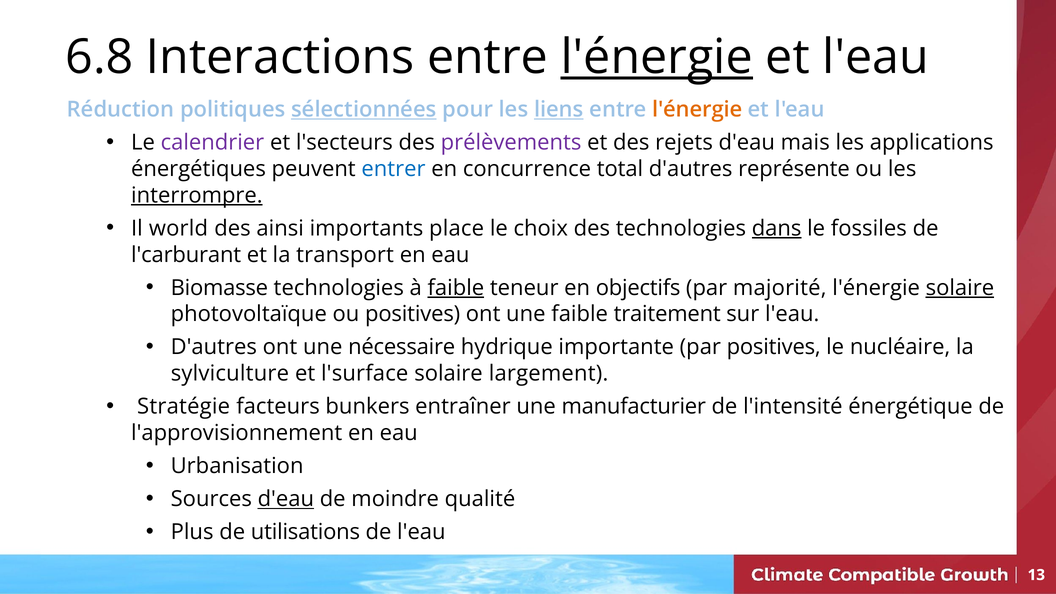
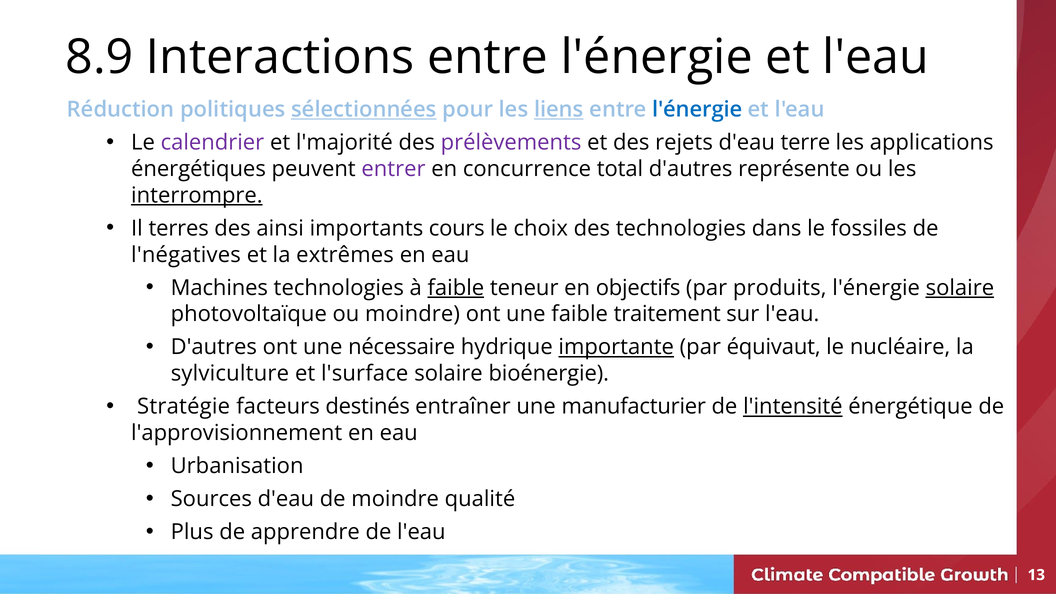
6.8: 6.8 -> 8.9
l'énergie at (657, 57) underline: present -> none
l'énergie at (697, 110) colour: orange -> blue
l'secteurs: l'secteurs -> l'majorité
mais: mais -> terre
entrer colour: blue -> purple
world: world -> terres
place: place -> cours
dans underline: present -> none
l'carburant: l'carburant -> l'négatives
transport: transport -> extrêmes
Biomasse: Biomasse -> Machines
majorité: majorité -> produits
ou positives: positives -> moindre
importante underline: none -> present
par positives: positives -> équivaut
largement: largement -> bioénergie
bunkers: bunkers -> destinés
l'intensité underline: none -> present
d'eau at (286, 499) underline: present -> none
utilisations: utilisations -> apprendre
